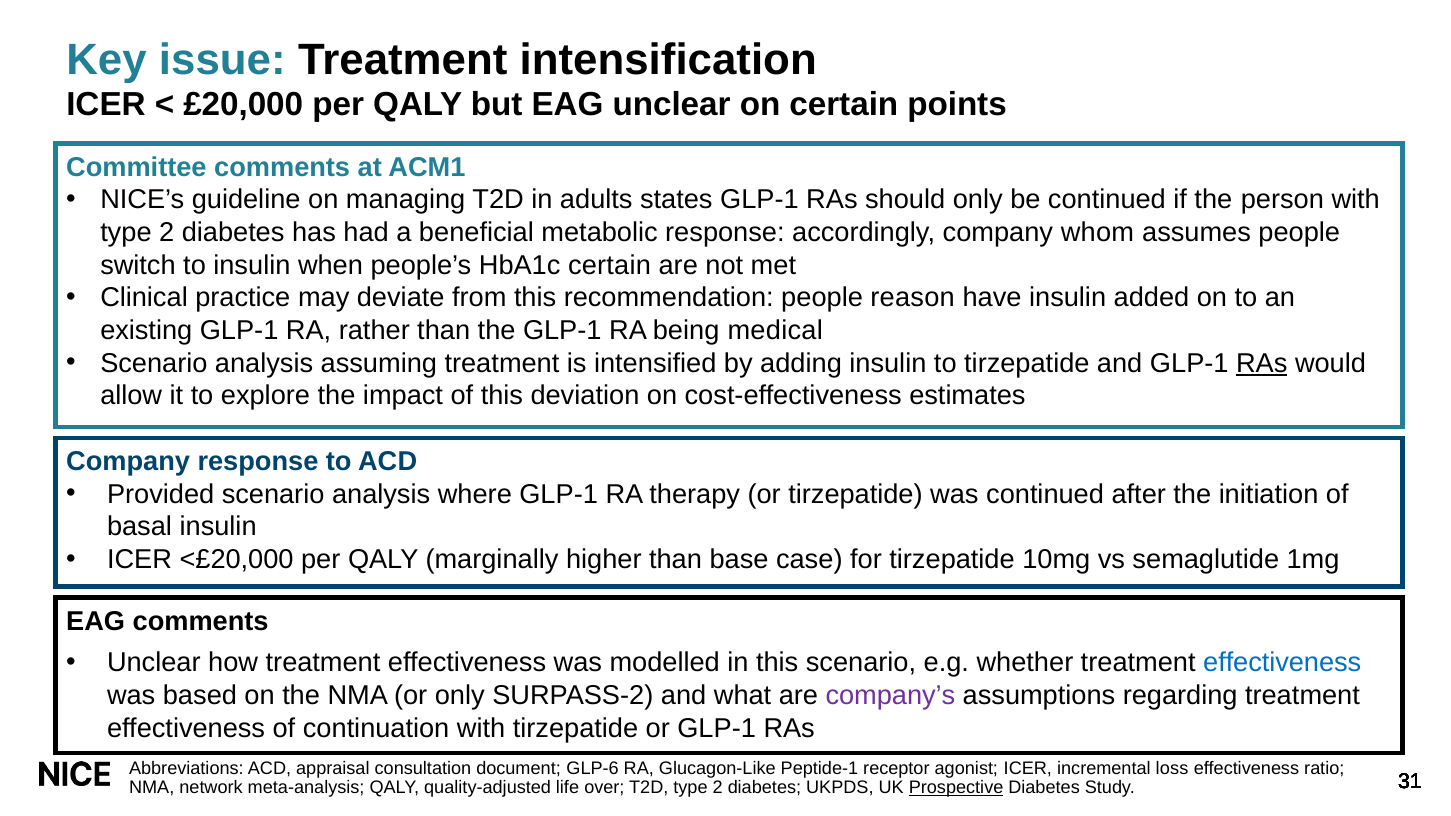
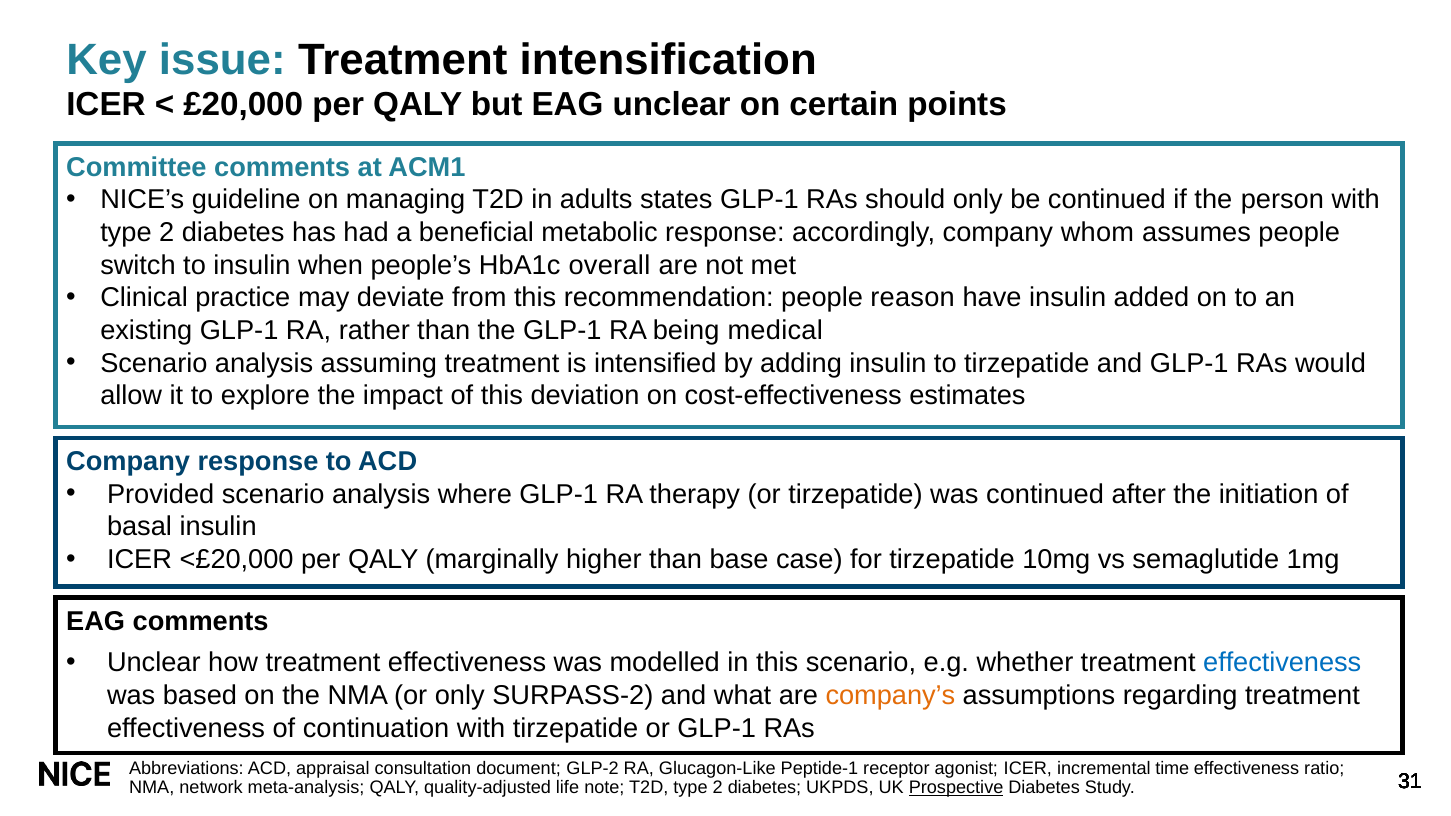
HbA1c certain: certain -> overall
RAs at (1262, 363) underline: present -> none
company’s colour: purple -> orange
GLP-6: GLP-6 -> GLP-2
loss: loss -> time
over: over -> note
